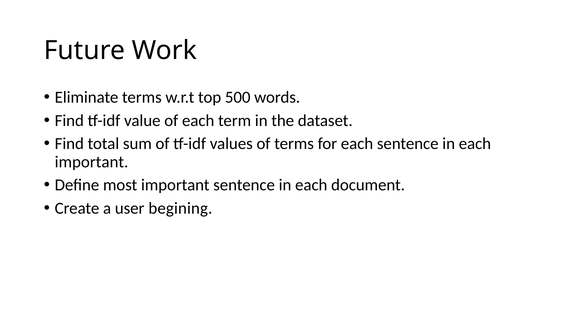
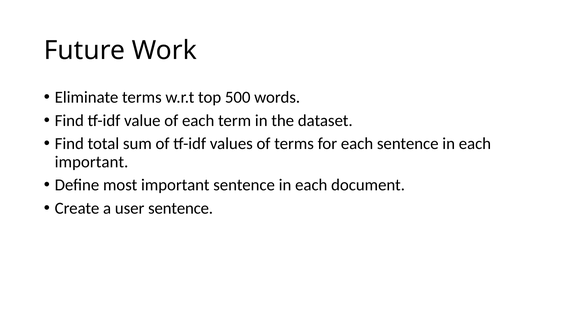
user begining: begining -> sentence
